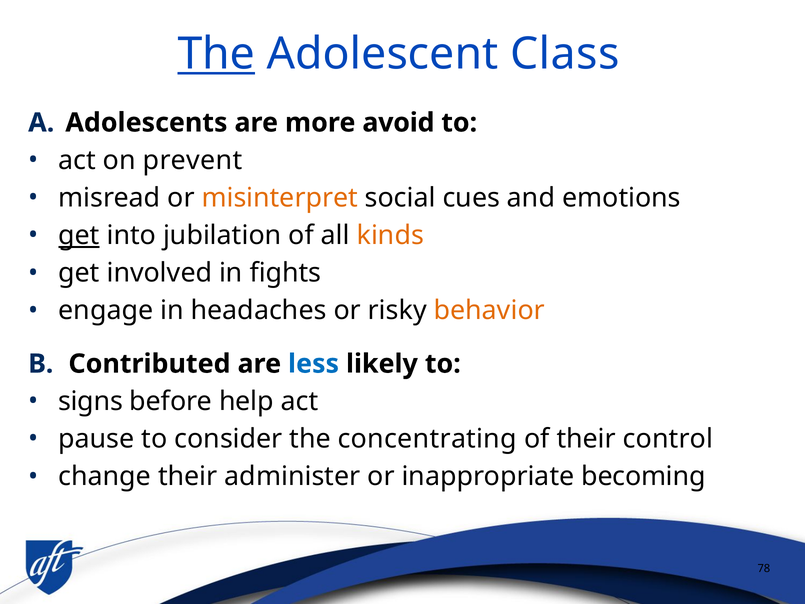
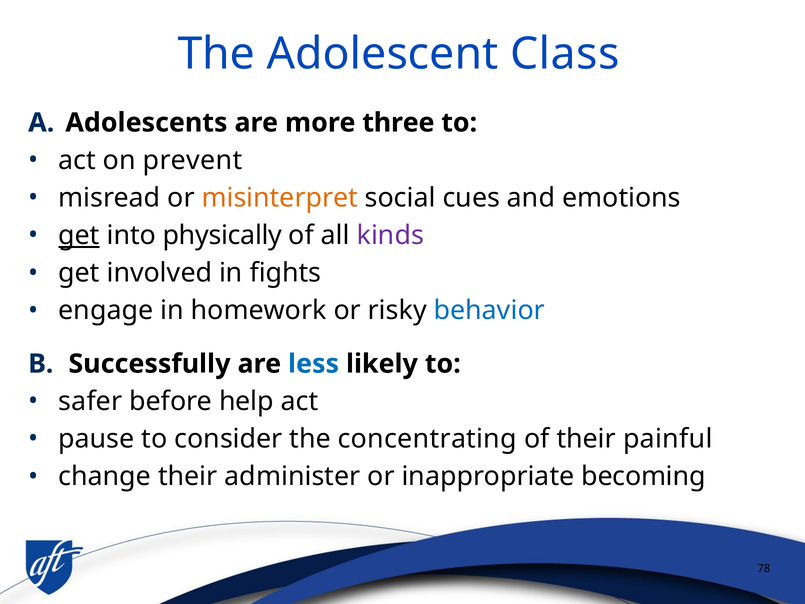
The at (216, 54) underline: present -> none
avoid: avoid -> three
jubilation: jubilation -> physically
kinds colour: orange -> purple
headaches: headaches -> homework
behavior colour: orange -> blue
Contributed: Contributed -> Successfully
signs: signs -> safer
control: control -> painful
